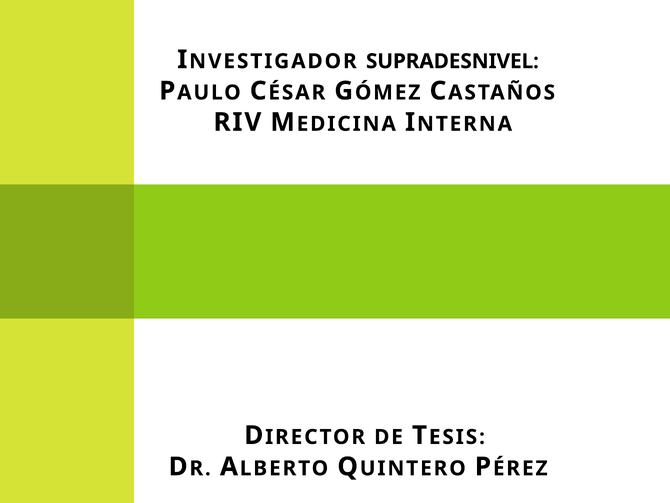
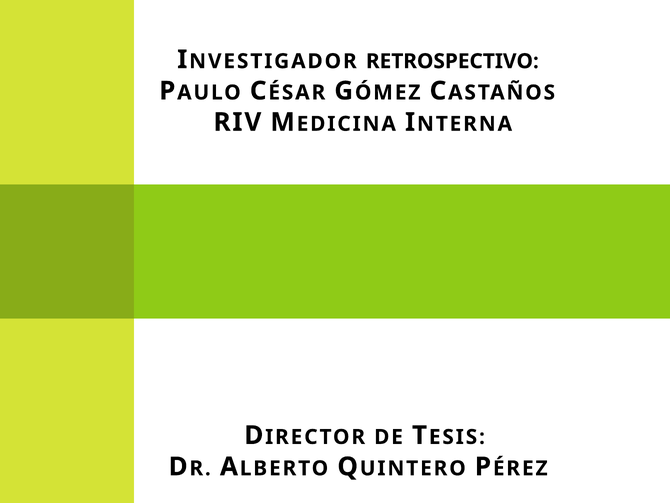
SUPRADESNIVEL: SUPRADESNIVEL -> RETROSPECTIVO
